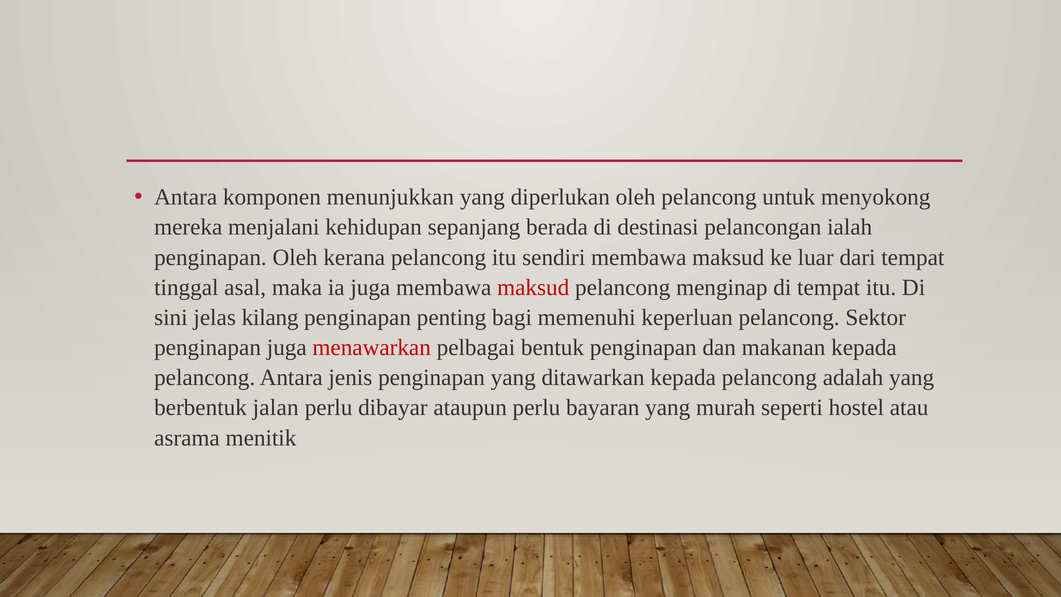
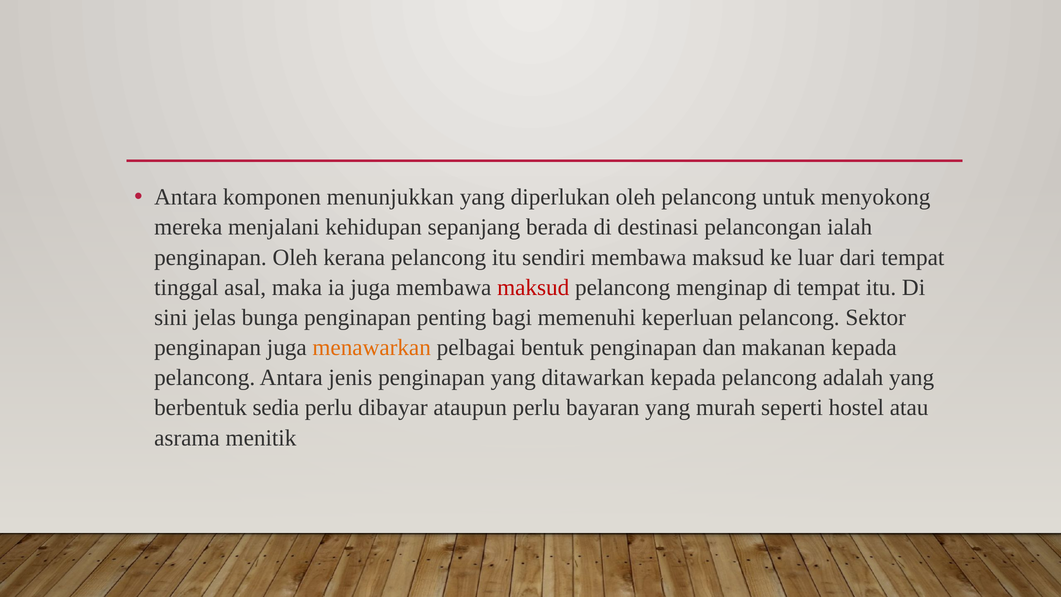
kilang: kilang -> bunga
menawarkan colour: red -> orange
jalan: jalan -> sedia
